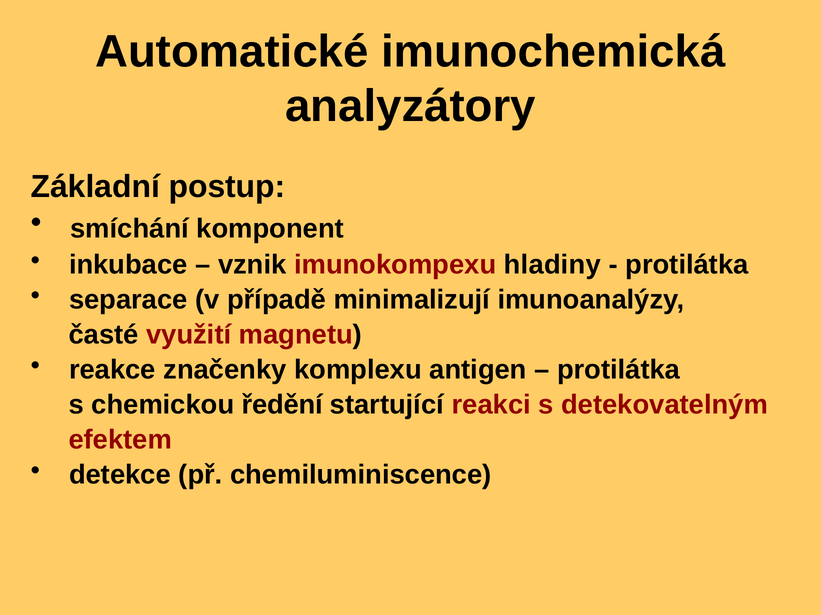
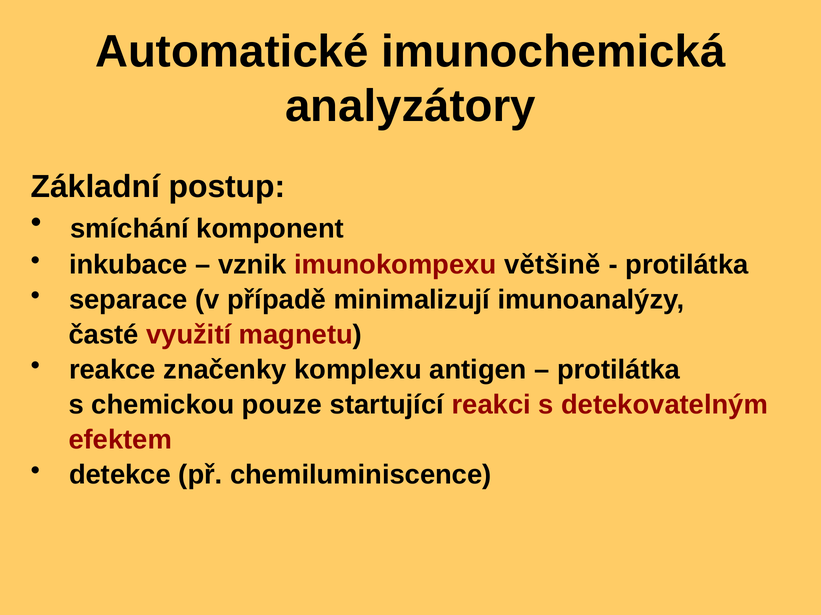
hladiny: hladiny -> většině
ředění: ředění -> pouze
